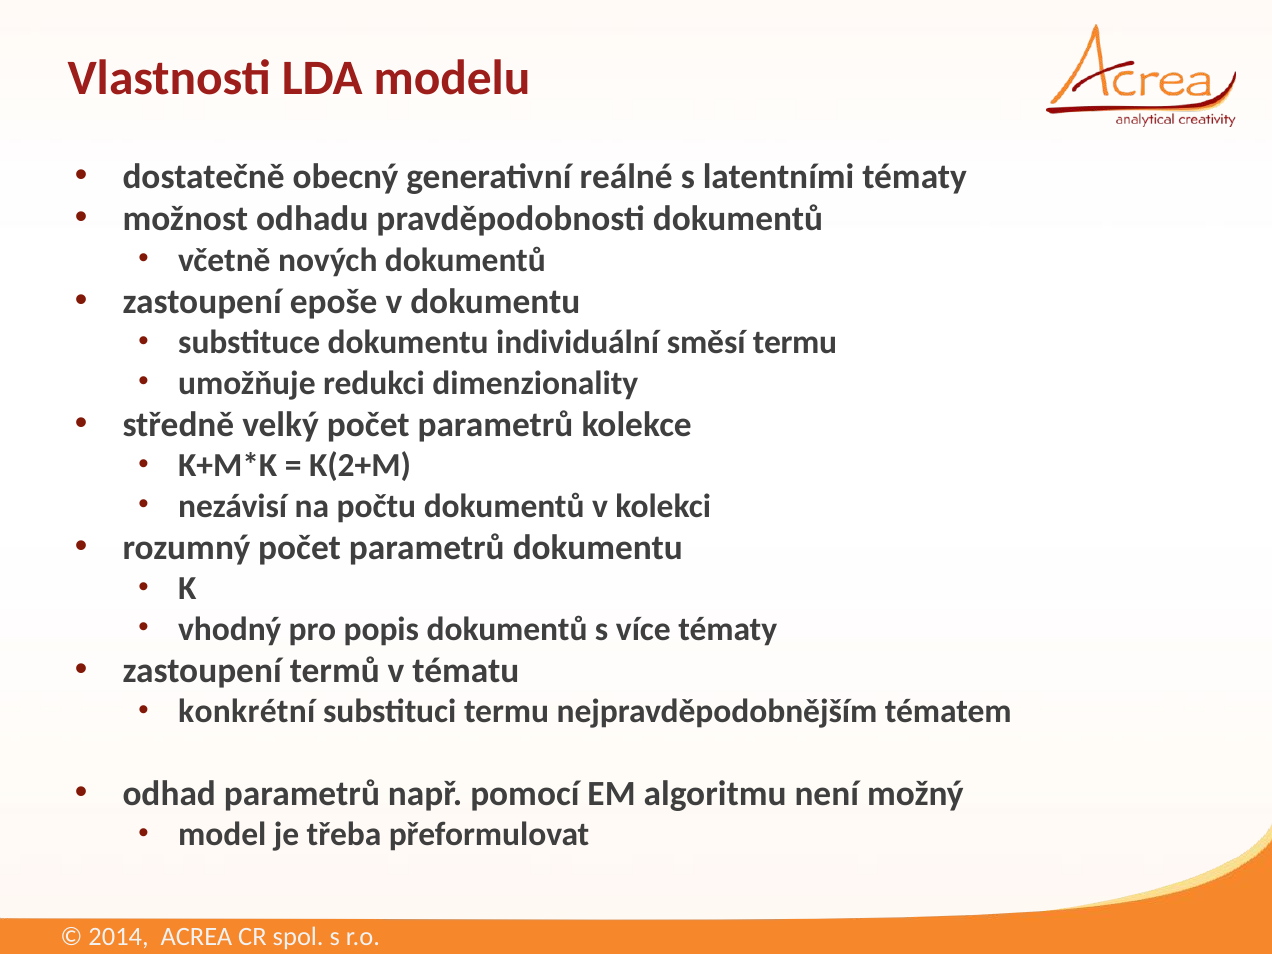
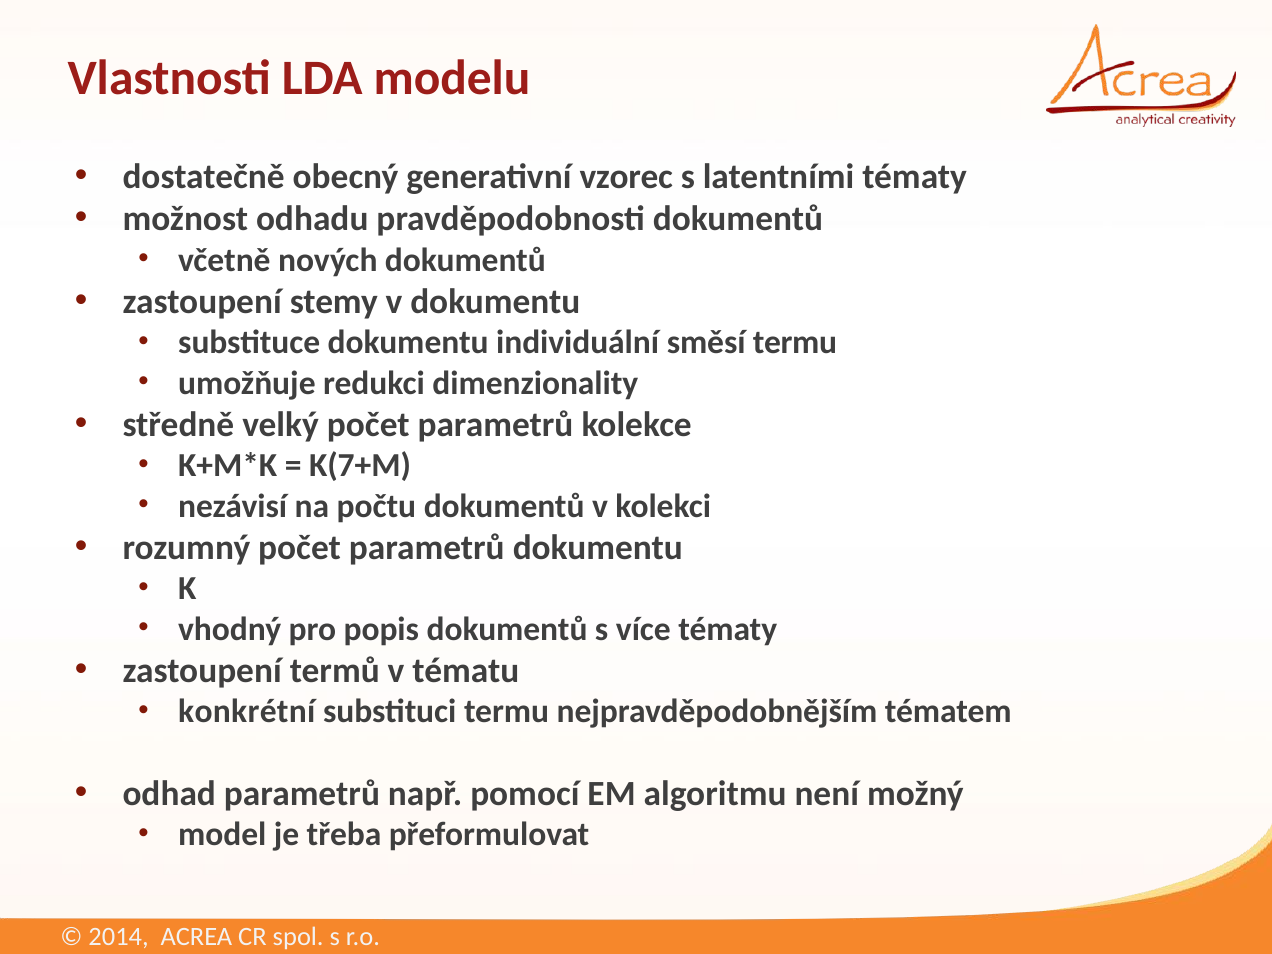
reálné: reálné -> vzorec
epoše: epoše -> stemy
K(2+M: K(2+M -> K(7+M
